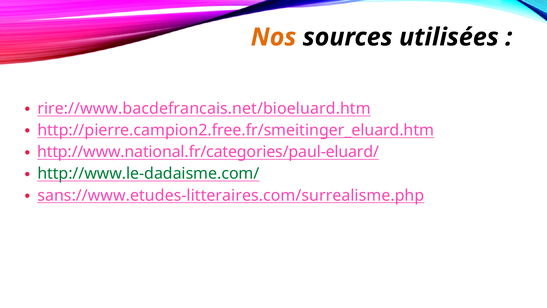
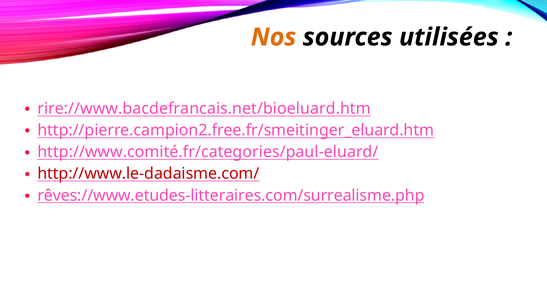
http://www.national.fr/categories/paul-eluard/: http://www.national.fr/categories/paul-eluard/ -> http://www.comité.fr/categories/paul-eluard/
http://www.le-dadaisme.com/ colour: green -> red
sans://www.etudes-litteraires.com/surrealisme.php: sans://www.etudes-litteraires.com/surrealisme.php -> rêves://www.etudes-litteraires.com/surrealisme.php
